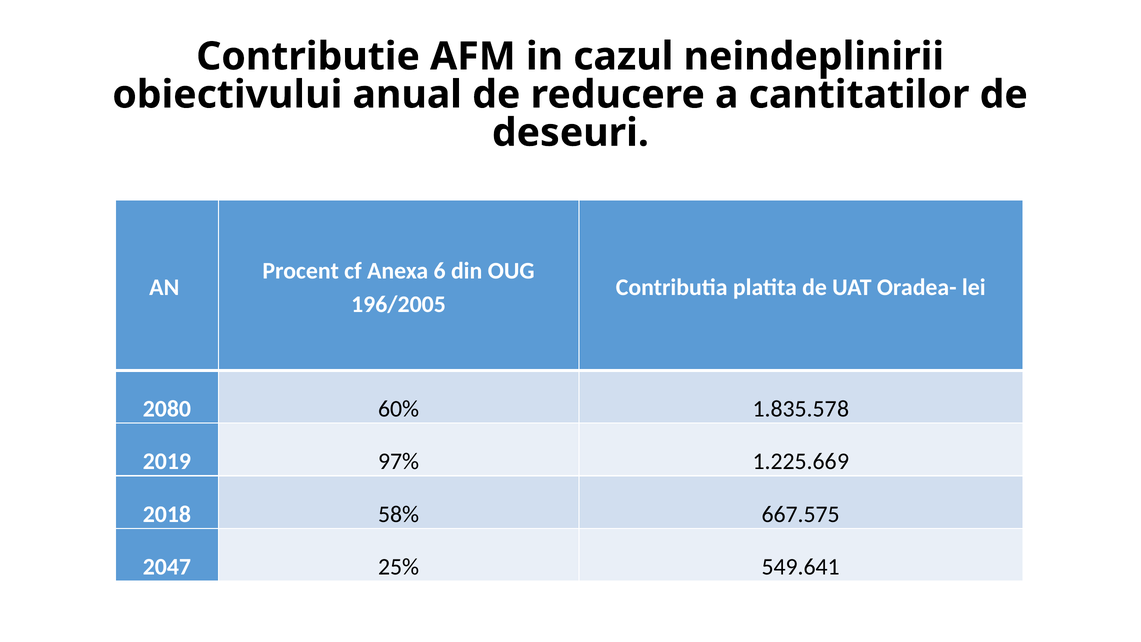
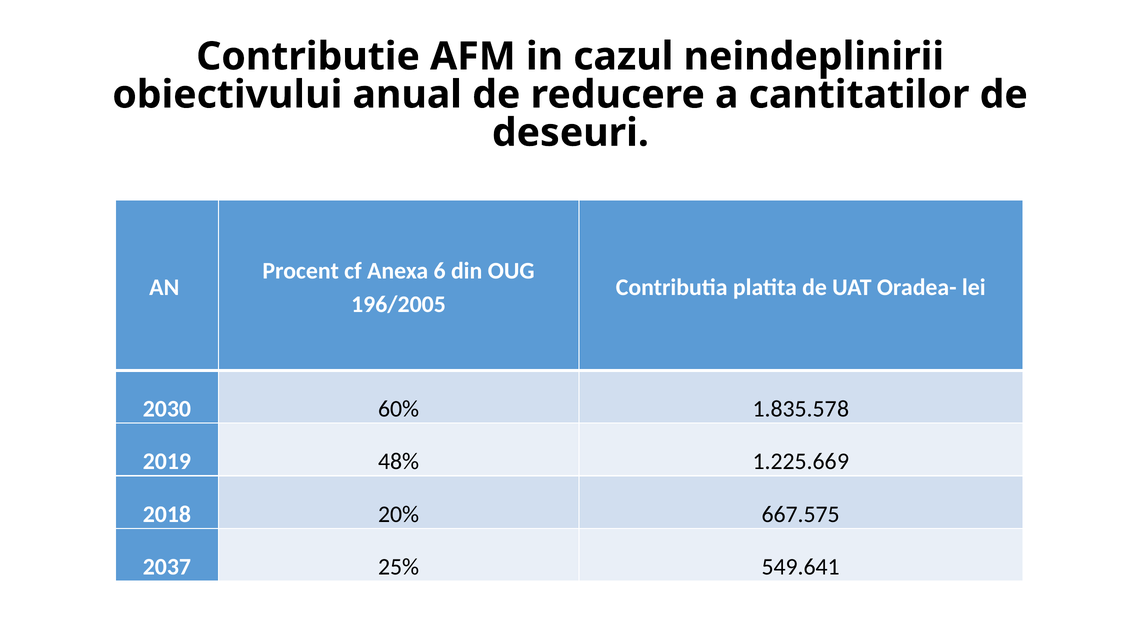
2080: 2080 -> 2030
97%: 97% -> 48%
58%: 58% -> 20%
2047: 2047 -> 2037
